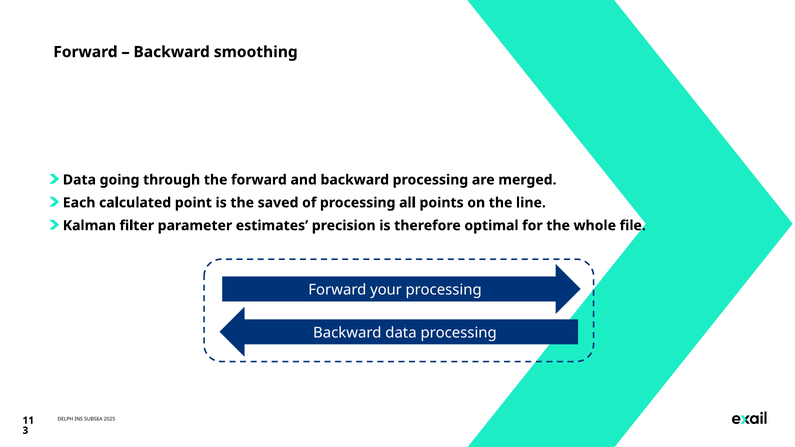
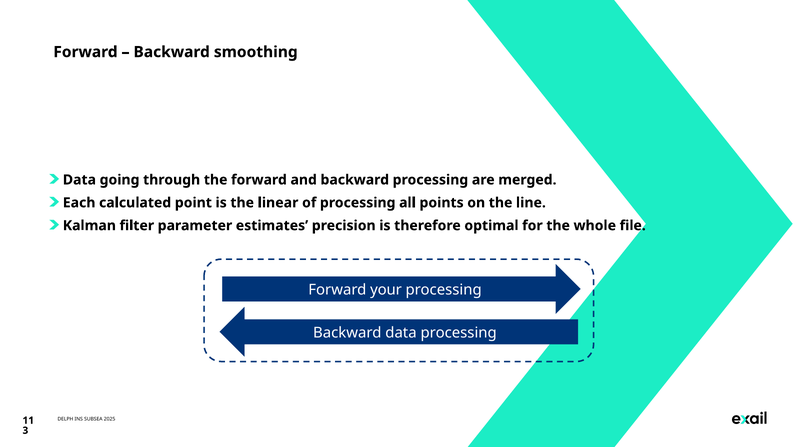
saved: saved -> linear
